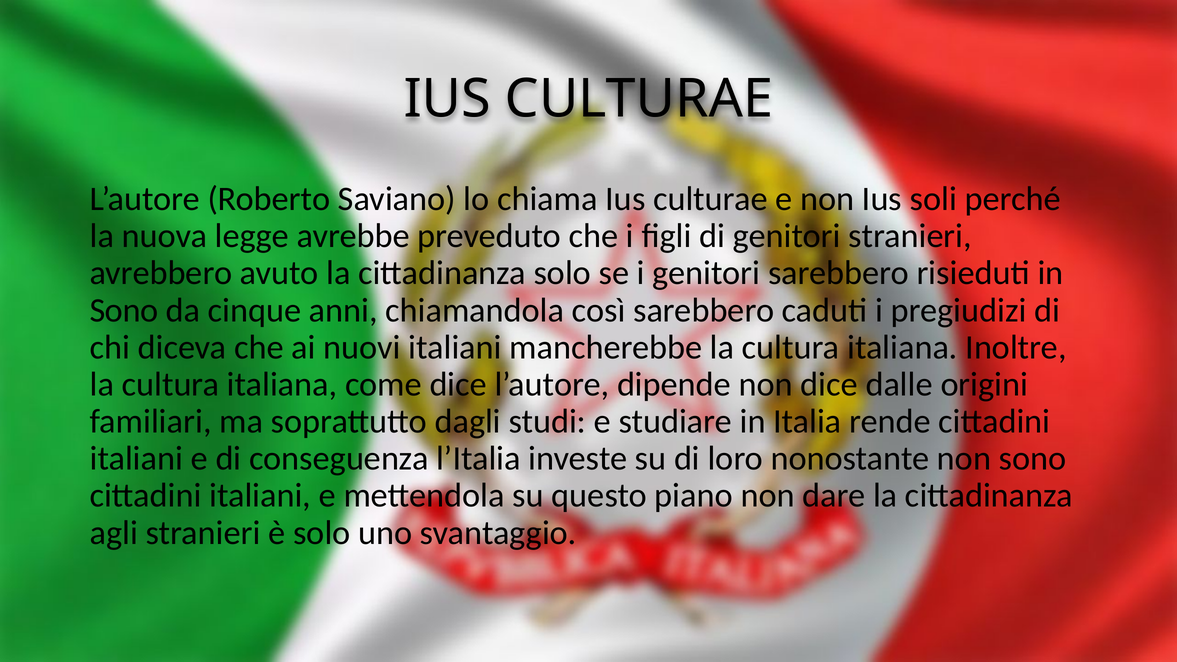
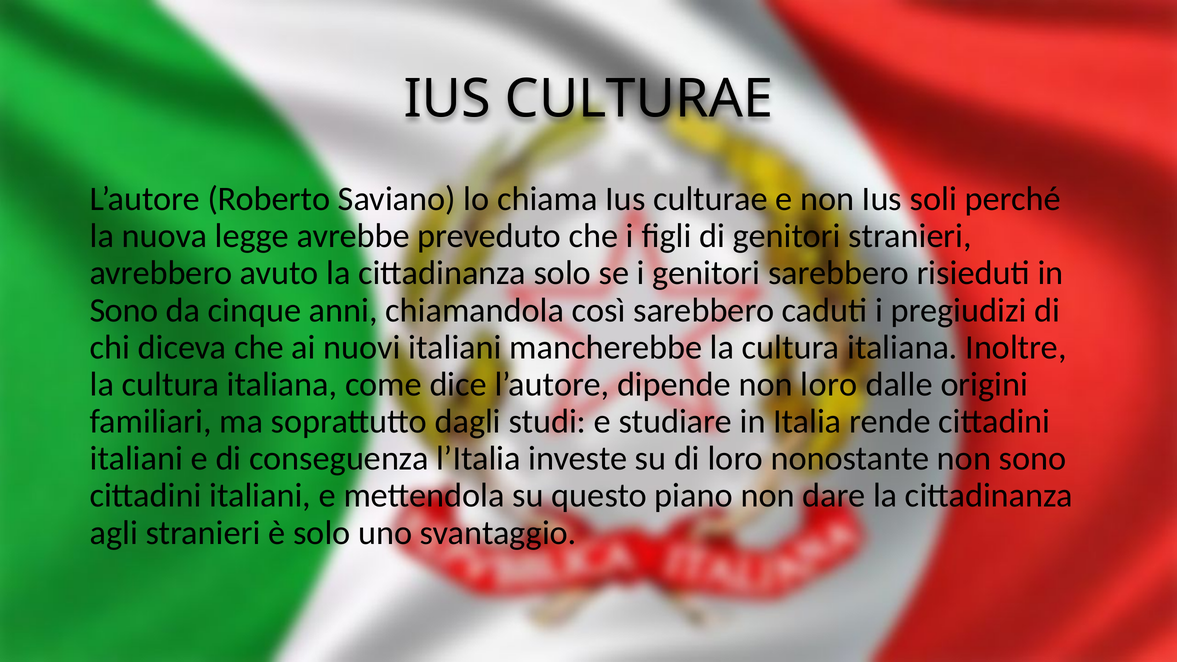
non dice: dice -> loro
